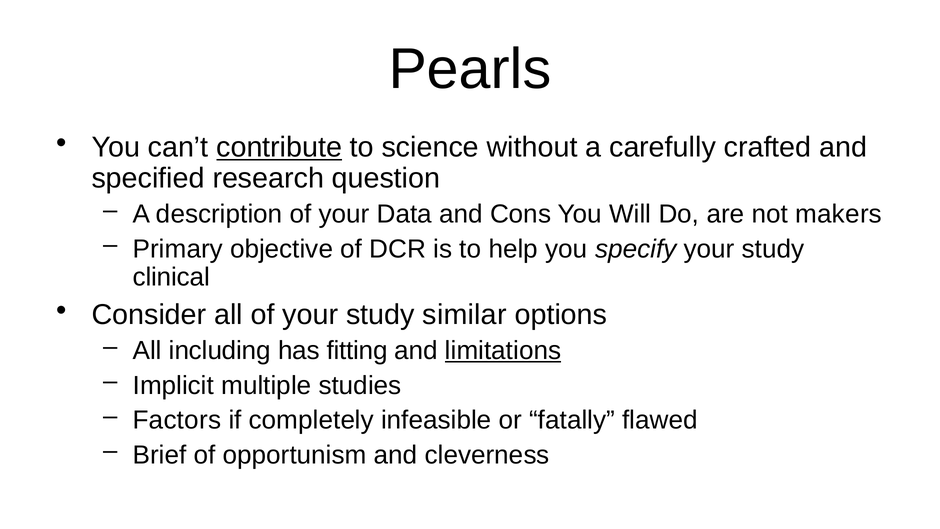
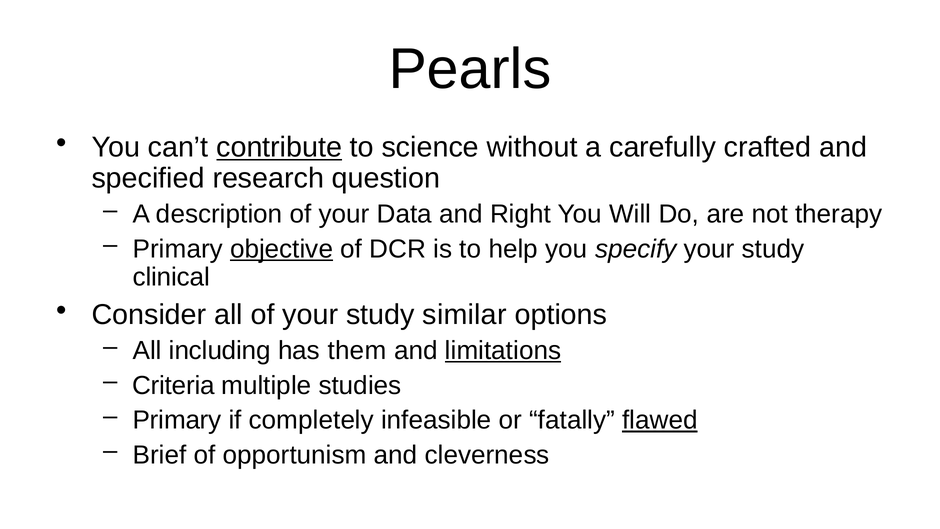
Cons: Cons -> Right
makers: makers -> therapy
objective underline: none -> present
fitting: fitting -> them
Implicit: Implicit -> Criteria
Factors at (177, 420): Factors -> Primary
flawed underline: none -> present
